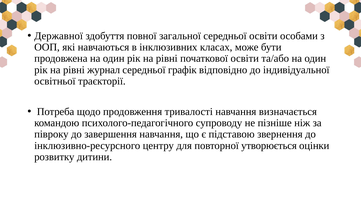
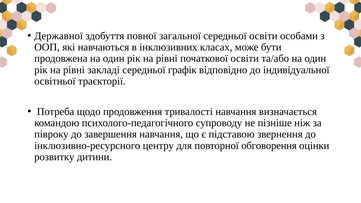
журнал: журнал -> закладі
утворюється: утворюється -> обговорення
